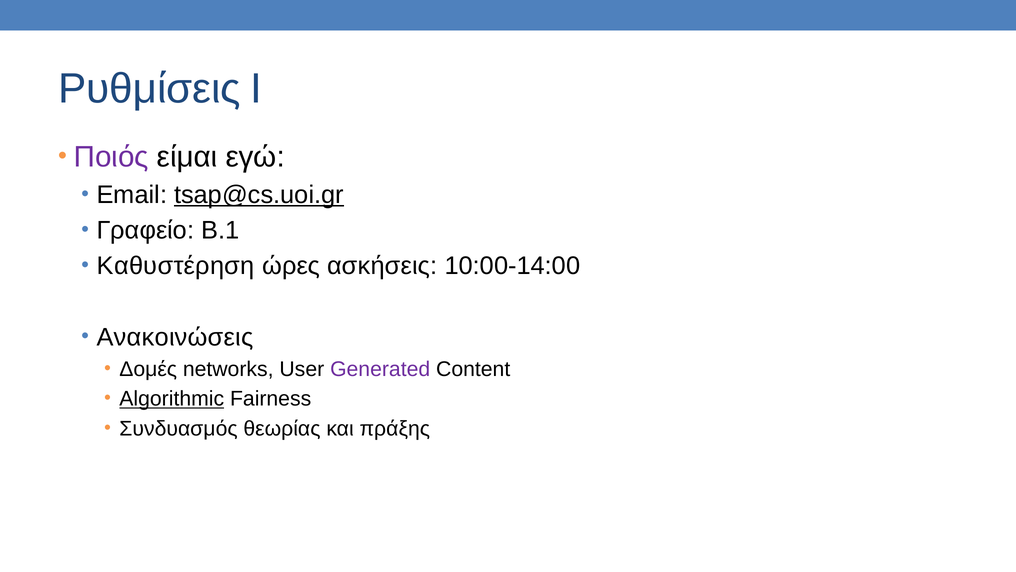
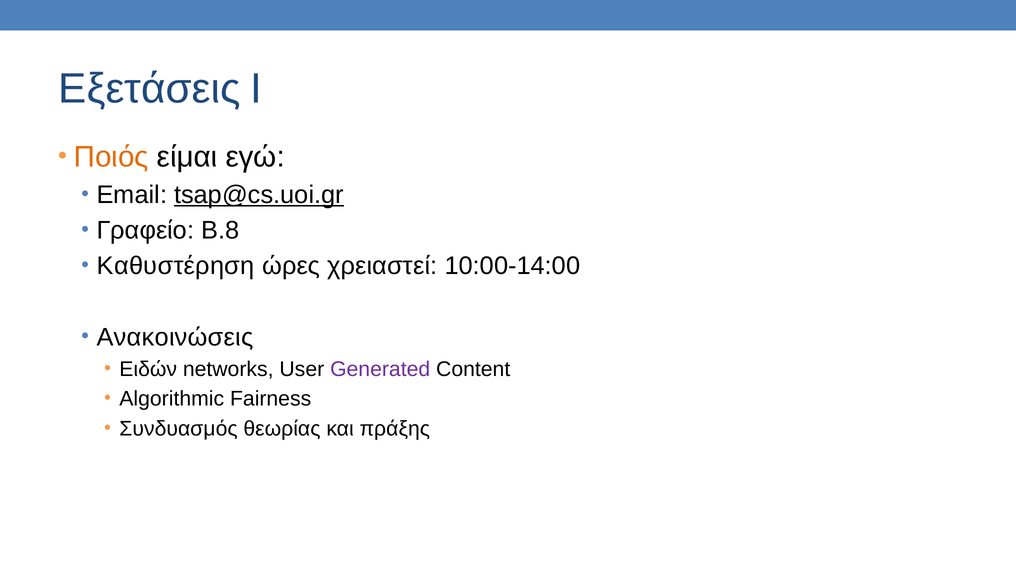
Ρυθμίσεις: Ρυθμίσεις -> Εξετάσεις
Ποιός colour: purple -> orange
Β.1: Β.1 -> Β.8
ασκήσεις: ασκήσεις -> χρειαστεί
Δομές: Δομές -> Ειδών
Algorithmic underline: present -> none
